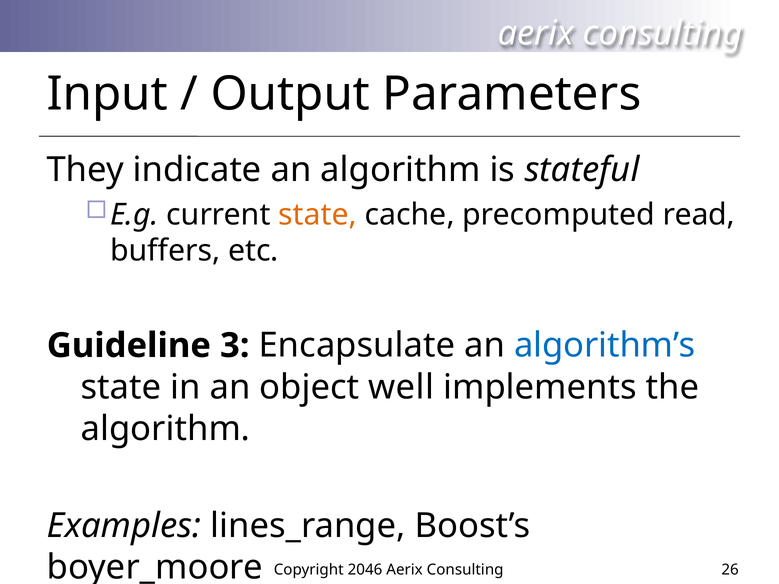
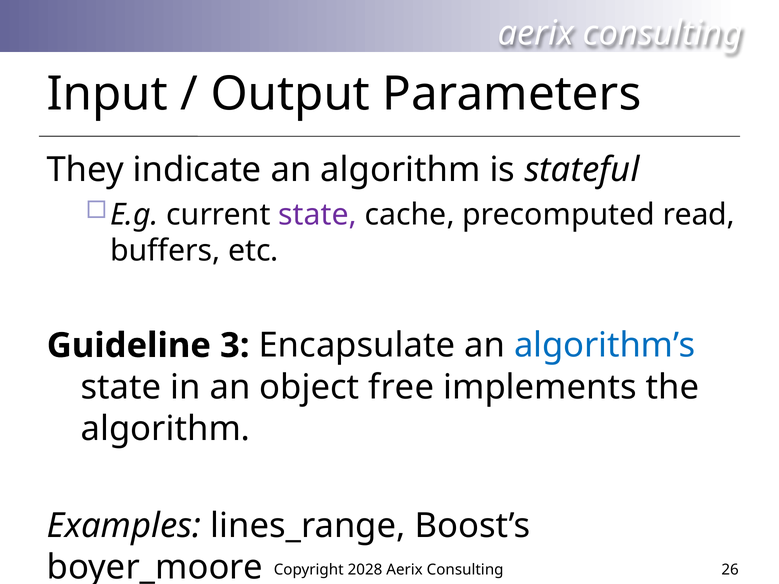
state at (318, 215) colour: orange -> purple
well: well -> free
2046: 2046 -> 2028
